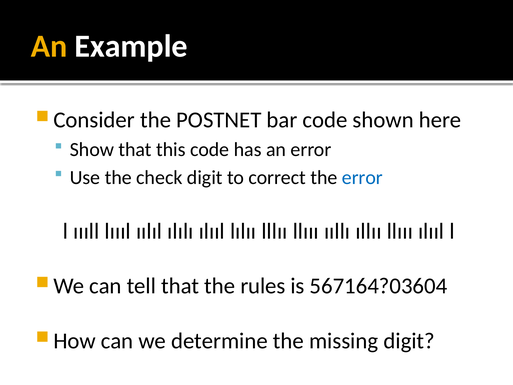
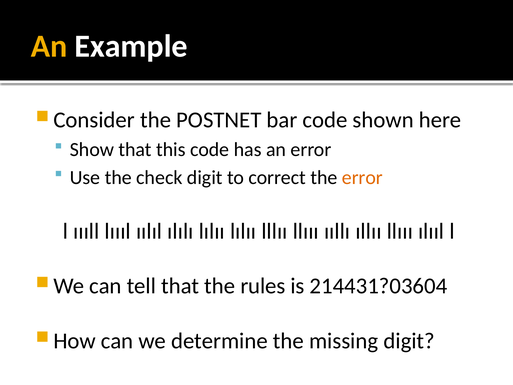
error at (362, 177) colour: blue -> orange
ılılı ılııl: ılııl -> lılıı
567164?03604: 567164?03604 -> 214431?03604
